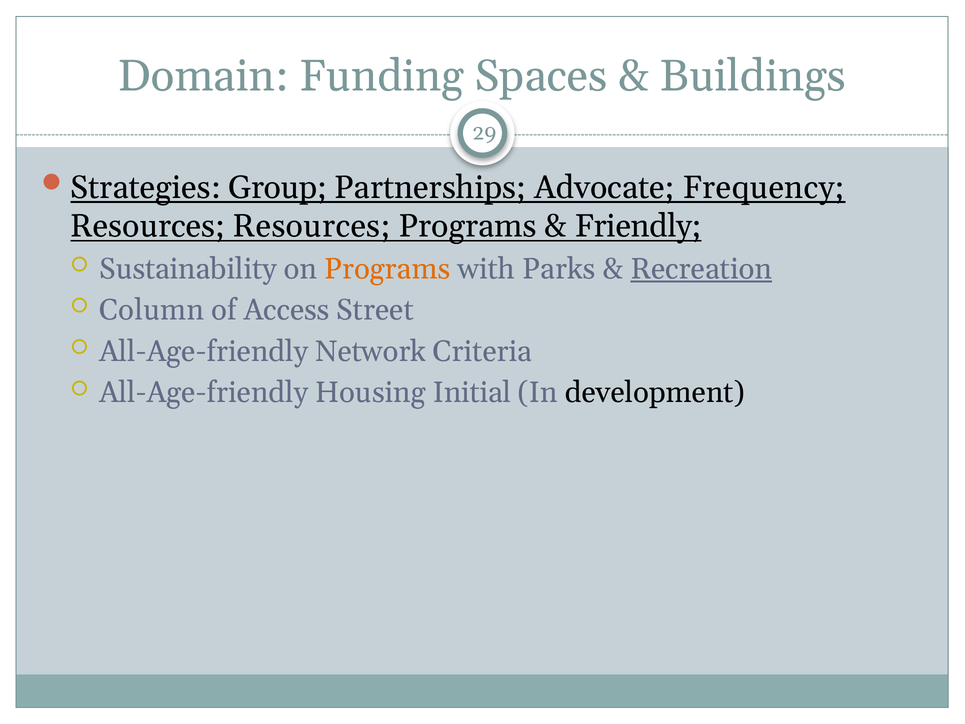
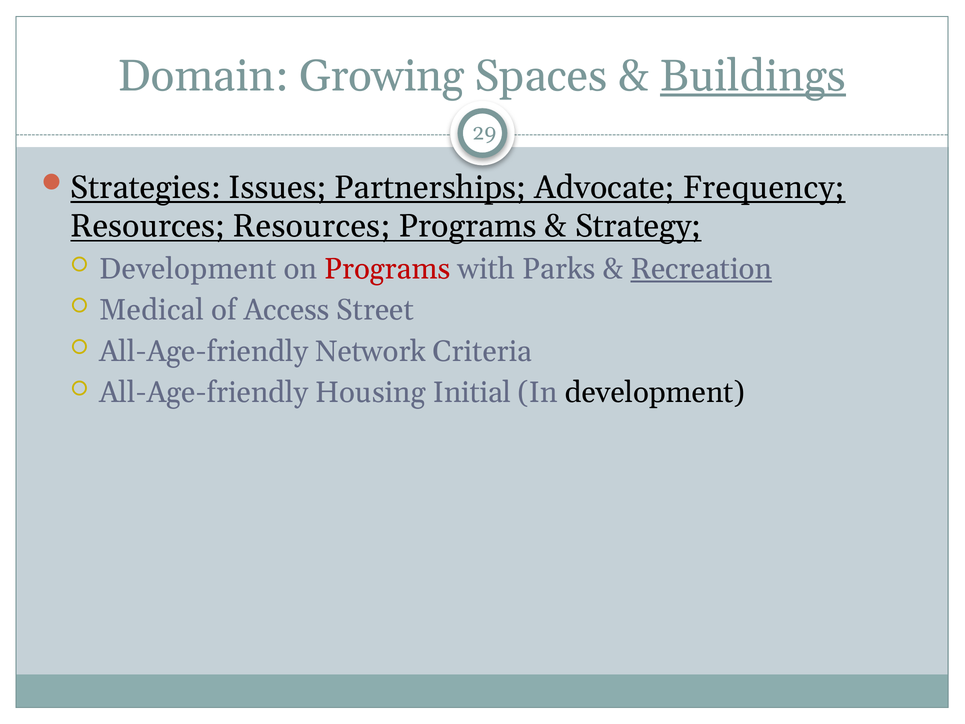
Funding: Funding -> Growing
Buildings underline: none -> present
Group: Group -> Issues
Friendly: Friendly -> Strategy
Sustainability at (188, 269): Sustainability -> Development
Programs at (387, 269) colour: orange -> red
Column: Column -> Medical
